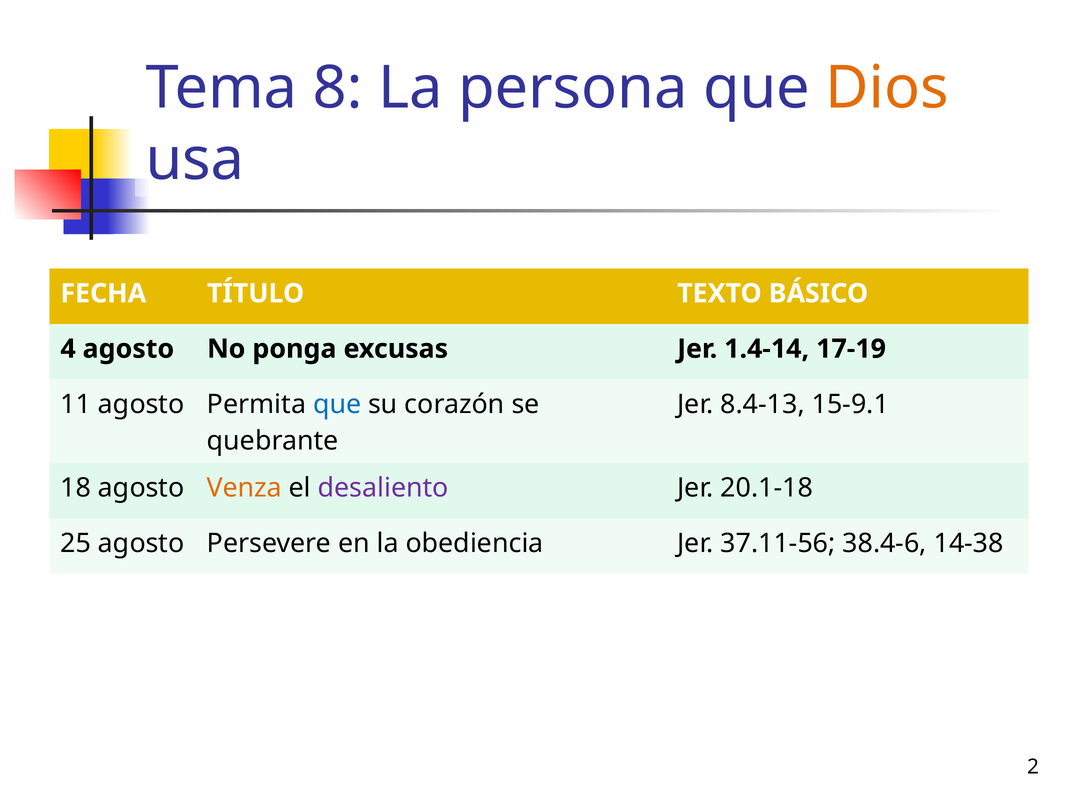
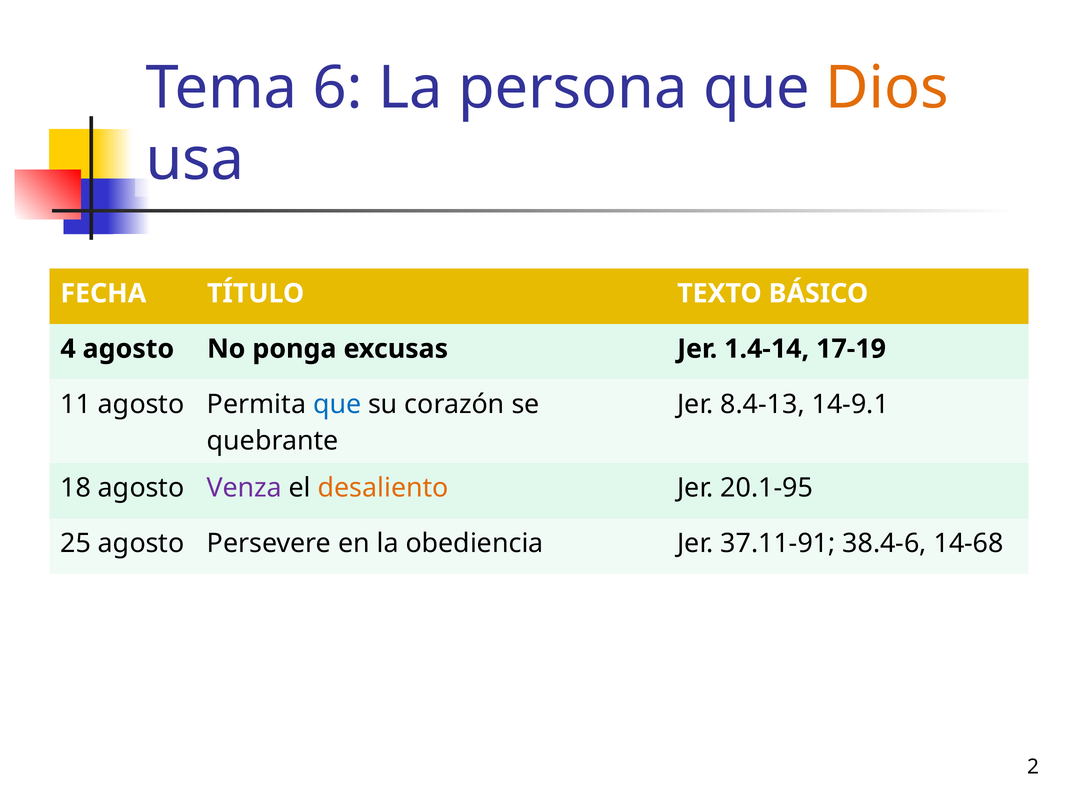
8: 8 -> 6
15-9.1: 15-9.1 -> 14-9.1
Venza colour: orange -> purple
desaliento colour: purple -> orange
20.1-18: 20.1-18 -> 20.1-95
37.11-56: 37.11-56 -> 37.11-91
14-38: 14-38 -> 14-68
